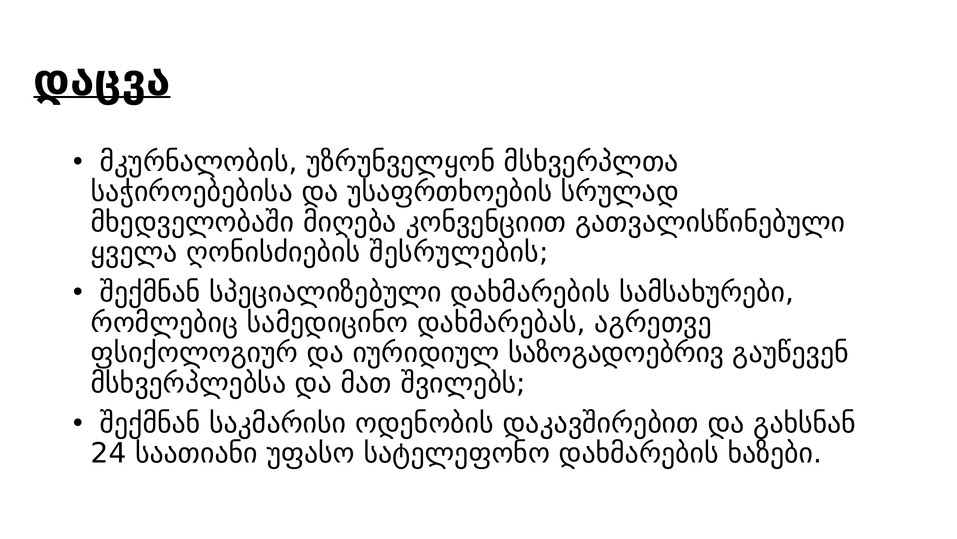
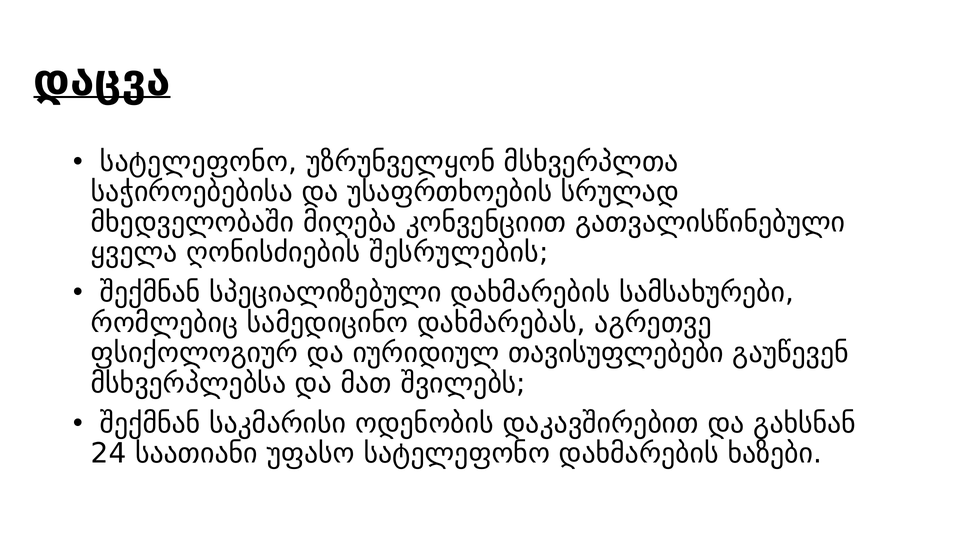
მკურნალობის at (199, 162): მკურნალობის -> სატელეფონო
საზოგადოებრივ: საზოგადოებრივ -> თავისუფლებები
